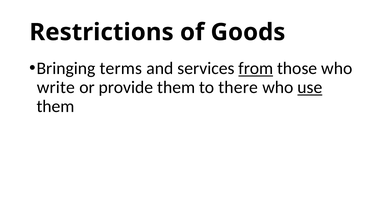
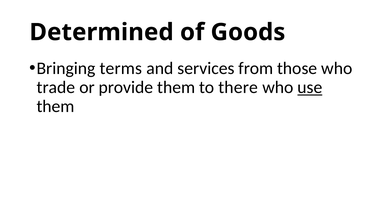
Restrictions: Restrictions -> Determined
from underline: present -> none
write: write -> trade
